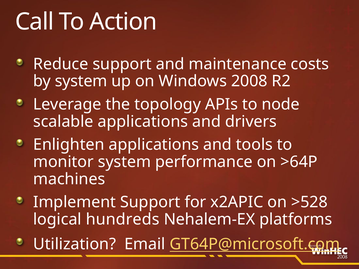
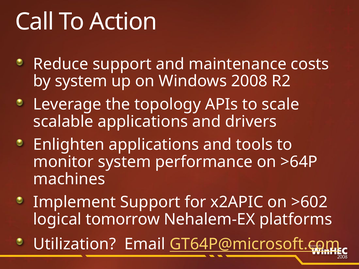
node: node -> scale
>528: >528 -> >602
hundreds: hundreds -> tomorrow
